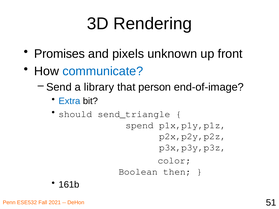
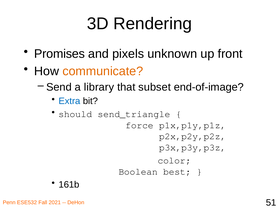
communicate colour: blue -> orange
person: person -> subset
spend: spend -> force
then: then -> best
